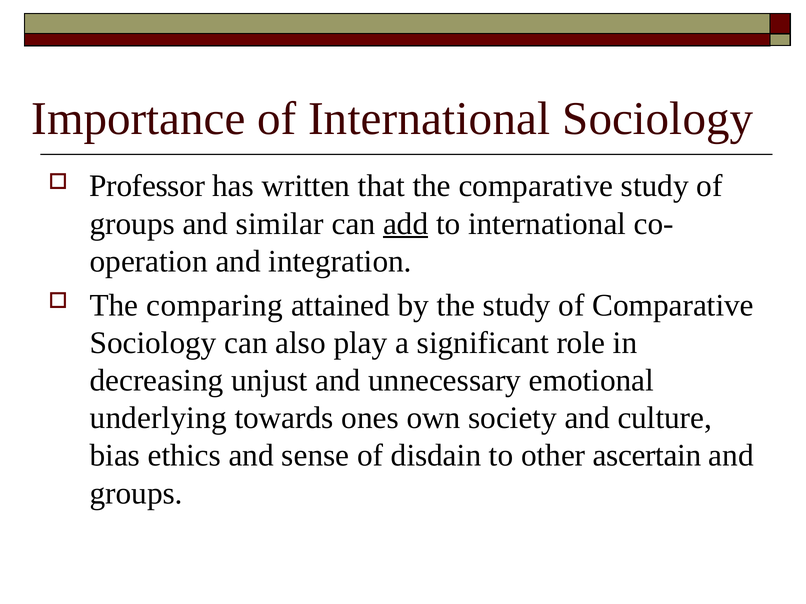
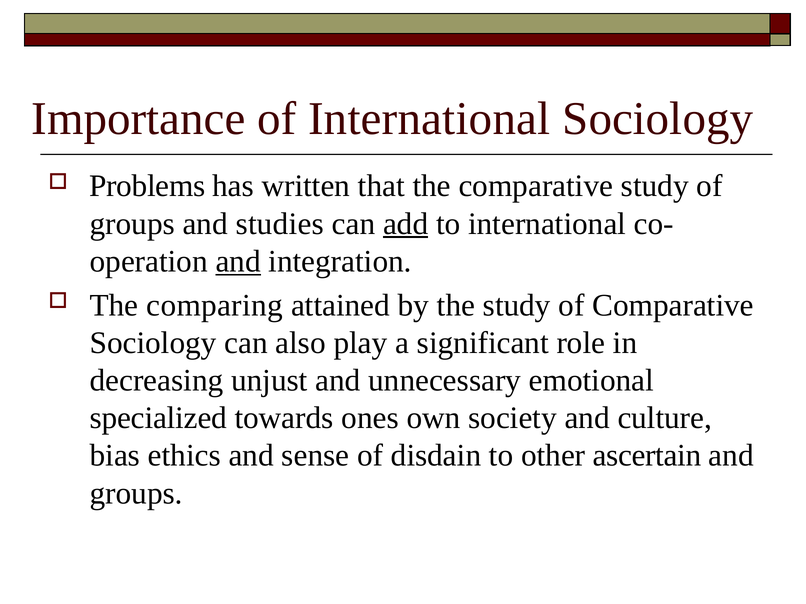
Professor: Professor -> Problems
similar: similar -> studies
and at (238, 262) underline: none -> present
underlying: underlying -> specialized
